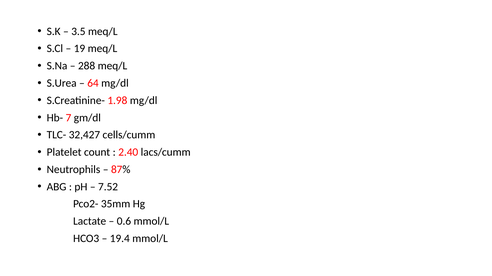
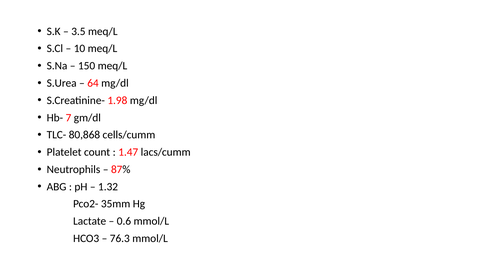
19: 19 -> 10
288: 288 -> 150
32,427: 32,427 -> 80,868
2.40: 2.40 -> 1.47
7.52: 7.52 -> 1.32
19.4: 19.4 -> 76.3
